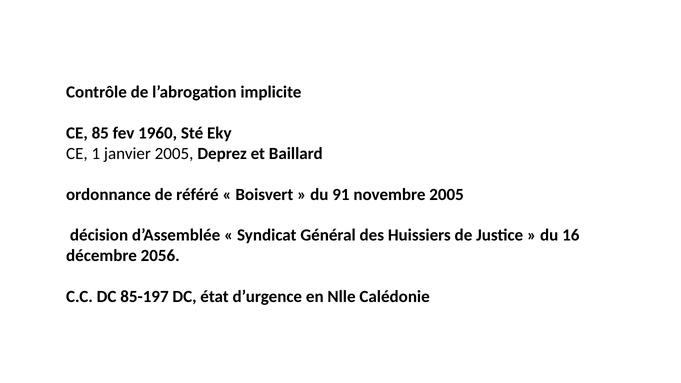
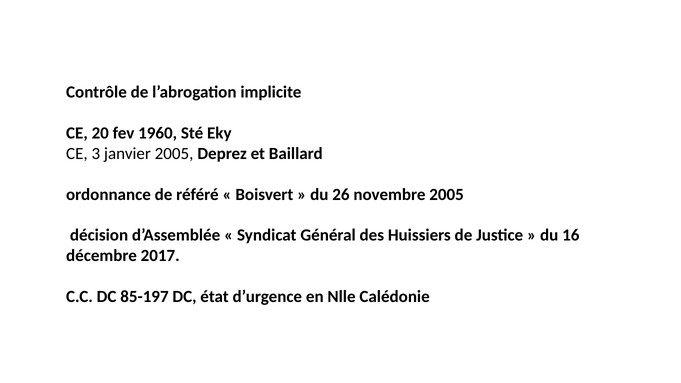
85: 85 -> 20
1: 1 -> 3
91: 91 -> 26
2056: 2056 -> 2017
